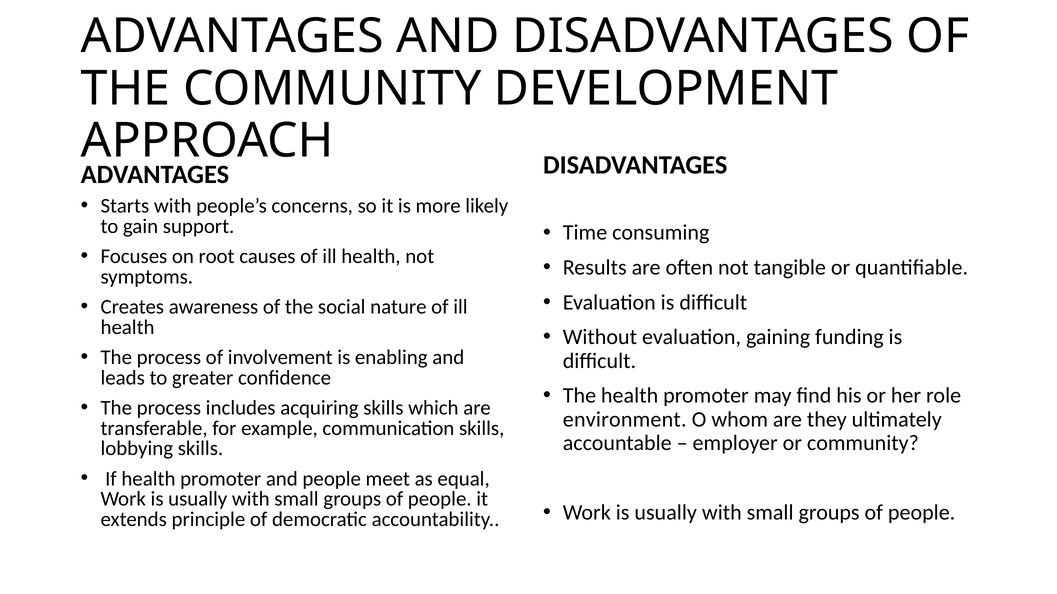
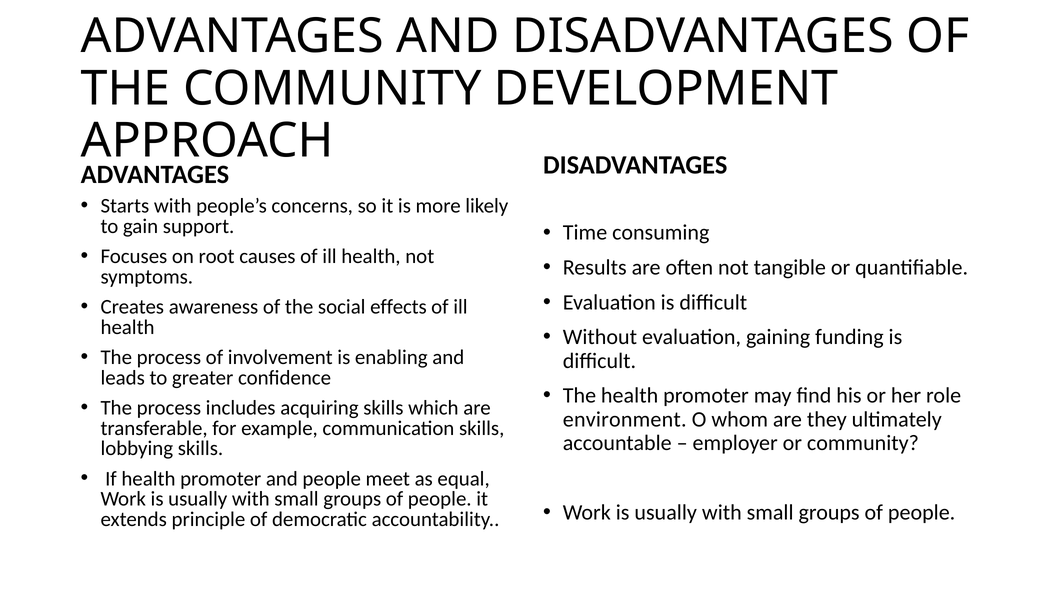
nature: nature -> effects
